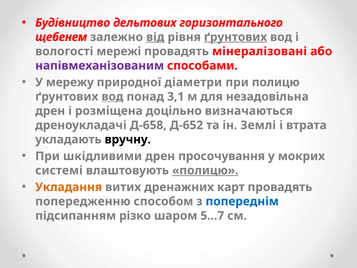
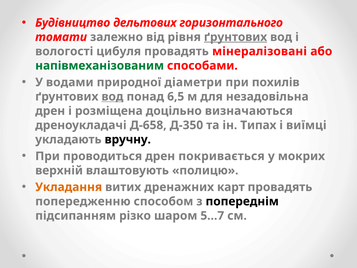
щебенем: щебенем -> томати
від underline: present -> none
мережі: мережі -> цибуля
напівмеханізованим colour: purple -> green
мережу: мережу -> водами
при полицю: полицю -> похилів
3,1: 3,1 -> 6,5
Д-652: Д-652 -> Д-350
Землі: Землі -> Типах
втрата: втрата -> виїмці
шкідливими: шкідливими -> проводиться
просочування: просочування -> покривається
системі: системі -> верхній
полицю at (205, 170) underline: present -> none
попереднім colour: blue -> black
